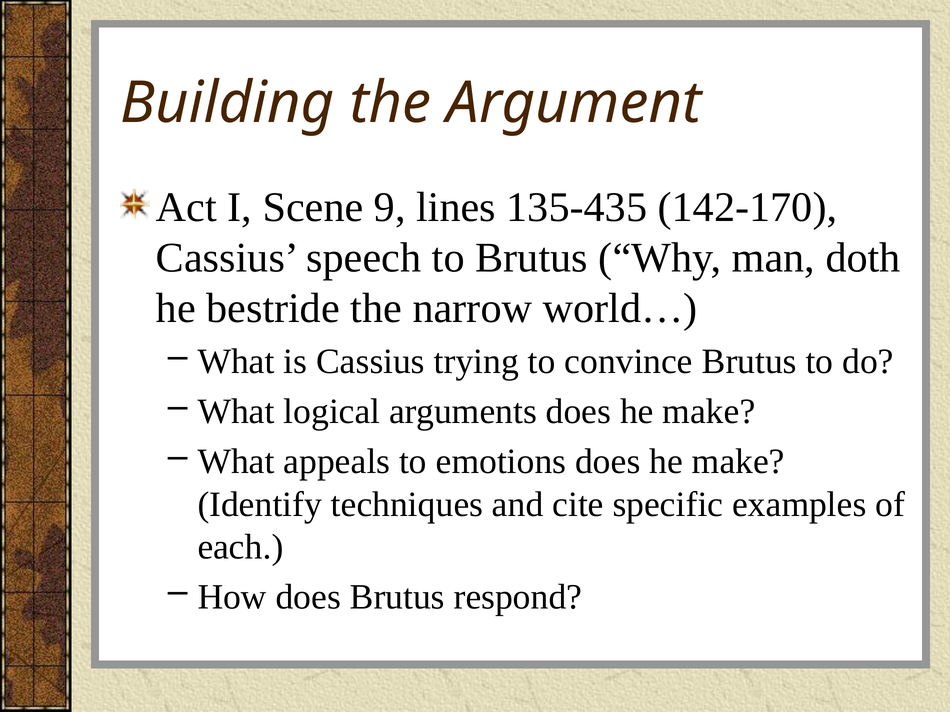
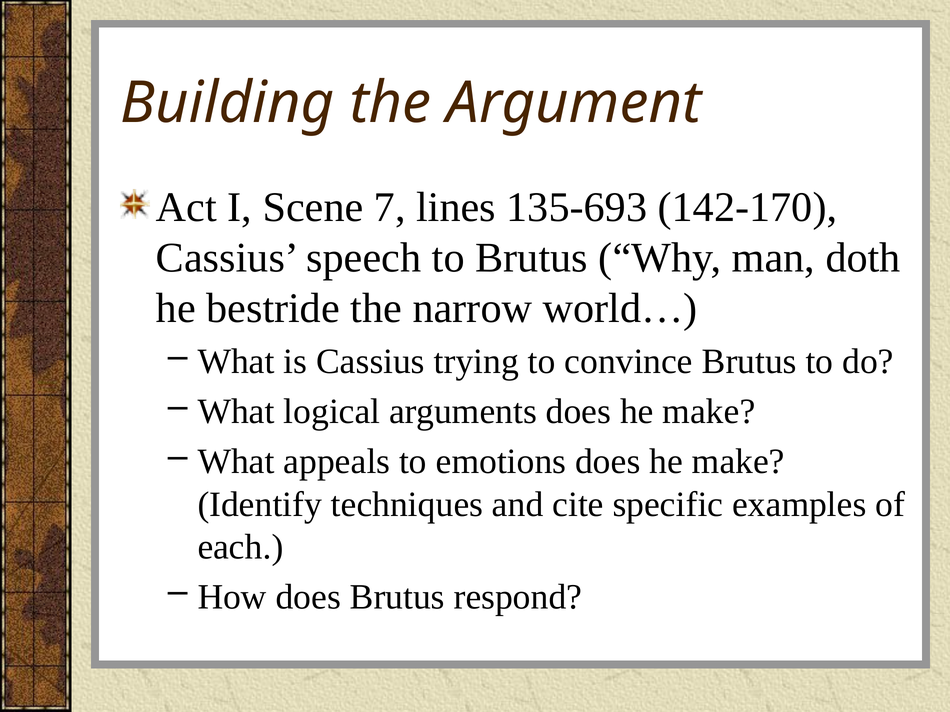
9: 9 -> 7
135-435: 135-435 -> 135-693
